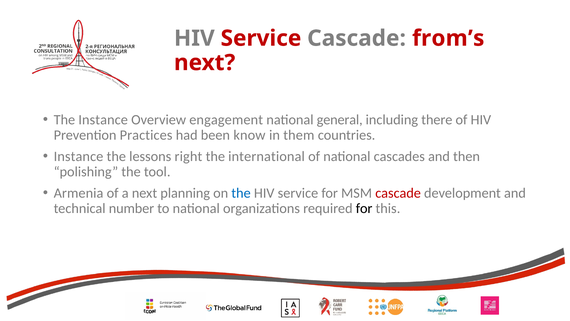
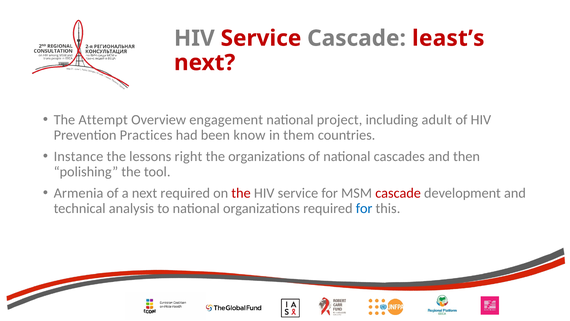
from’s: from’s -> least’s
The Instance: Instance -> Attempt
general: general -> project
there: there -> adult
the international: international -> organizations
next planning: planning -> required
the at (241, 193) colour: blue -> red
number: number -> analysis
for at (364, 208) colour: black -> blue
